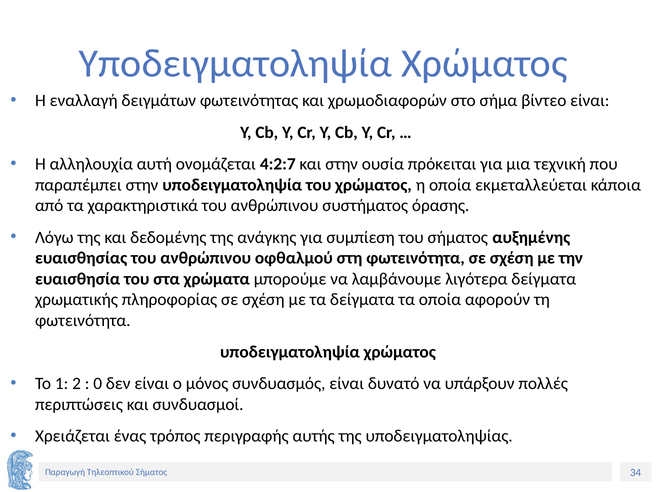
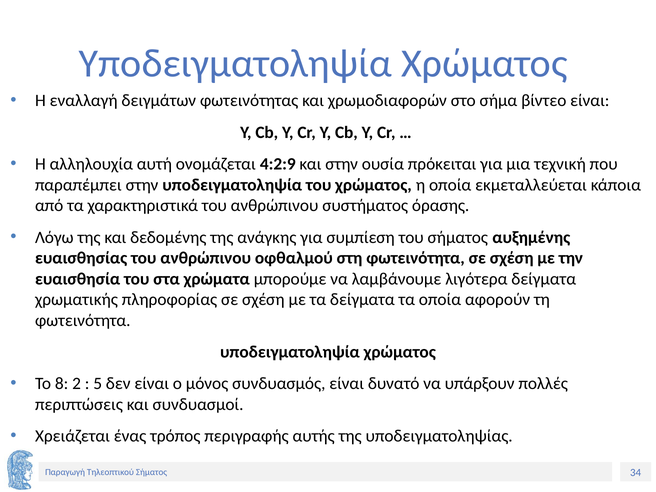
4:2:7: 4:2:7 -> 4:2:9
1: 1 -> 8
0: 0 -> 5
